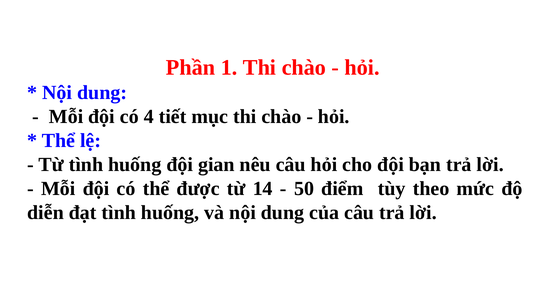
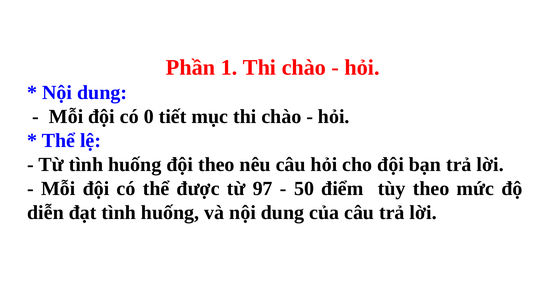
4: 4 -> 0
đội gian: gian -> theo
14: 14 -> 97
